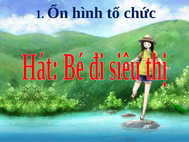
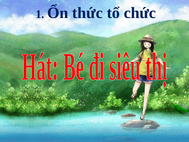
hình: hình -> thức
